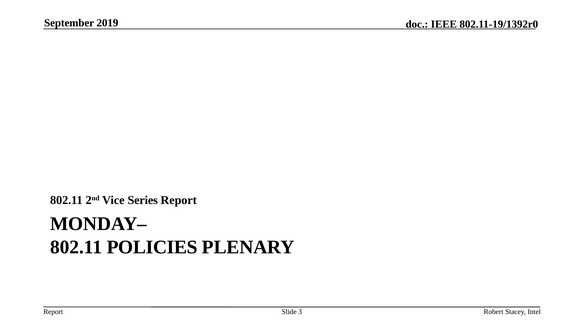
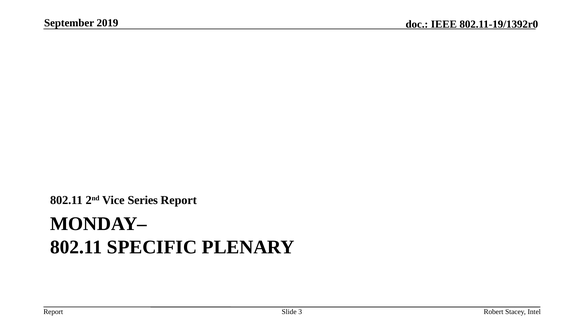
POLICIES: POLICIES -> SPECIFIC
